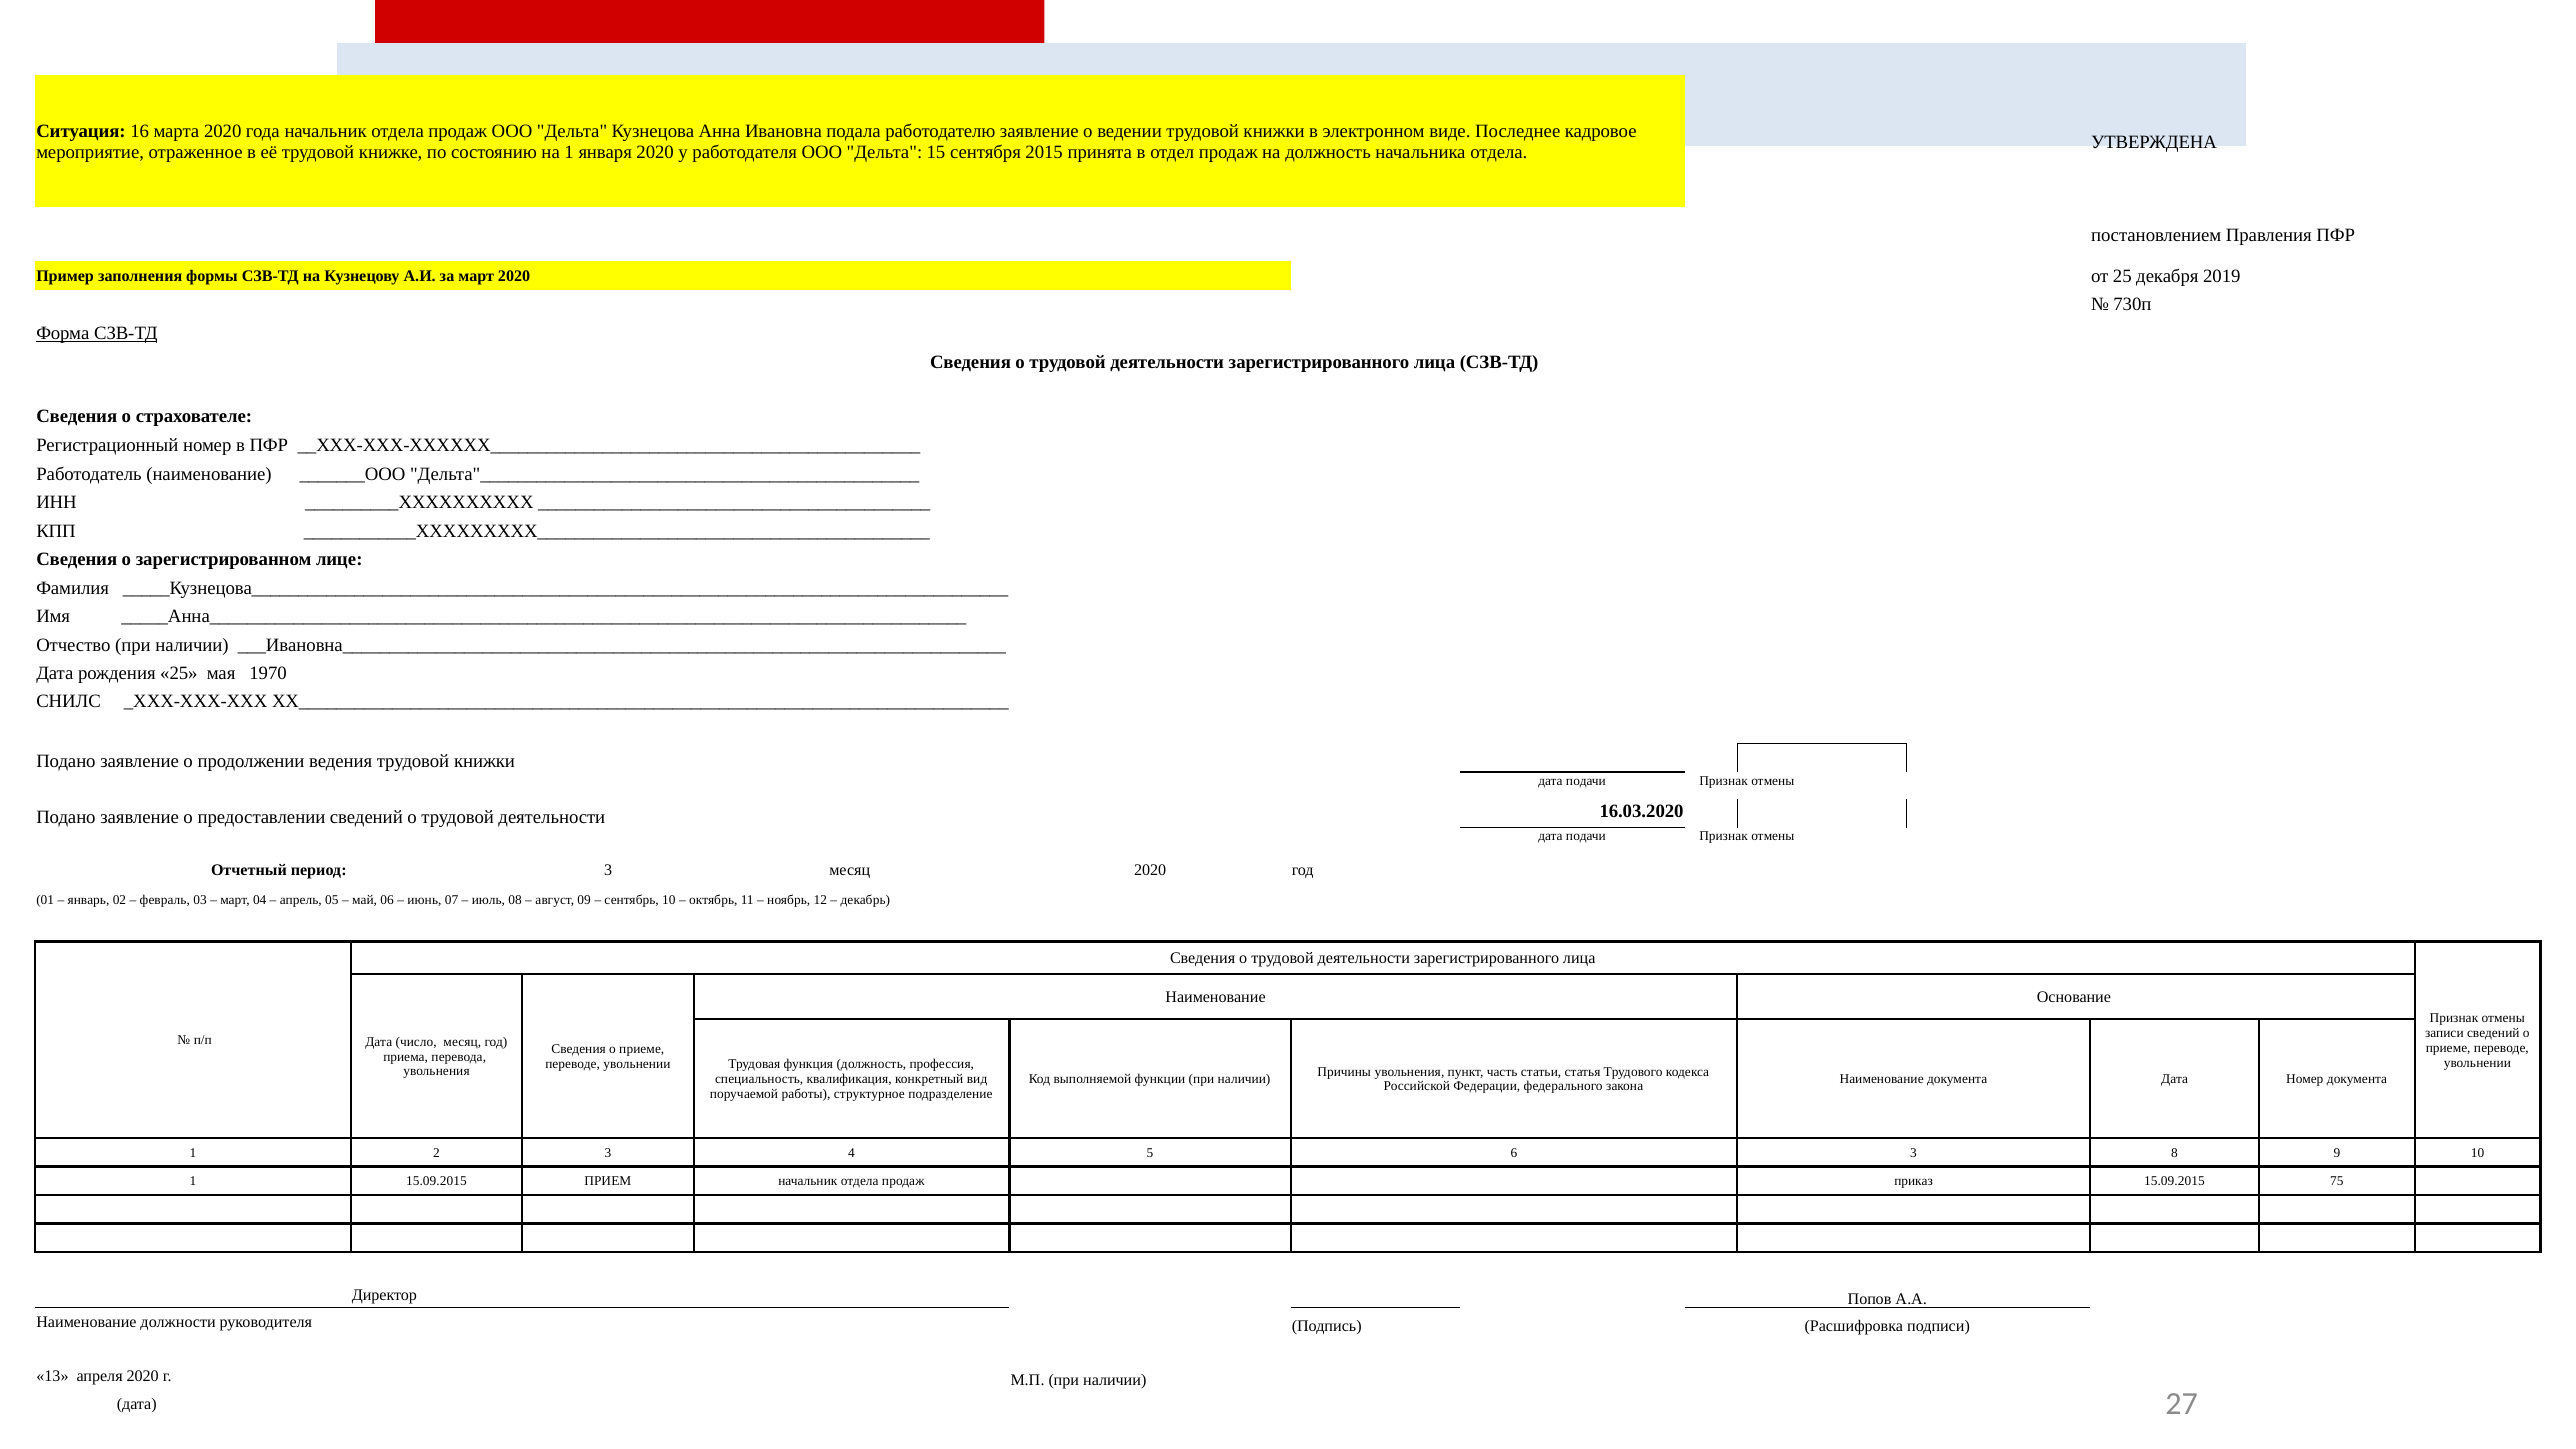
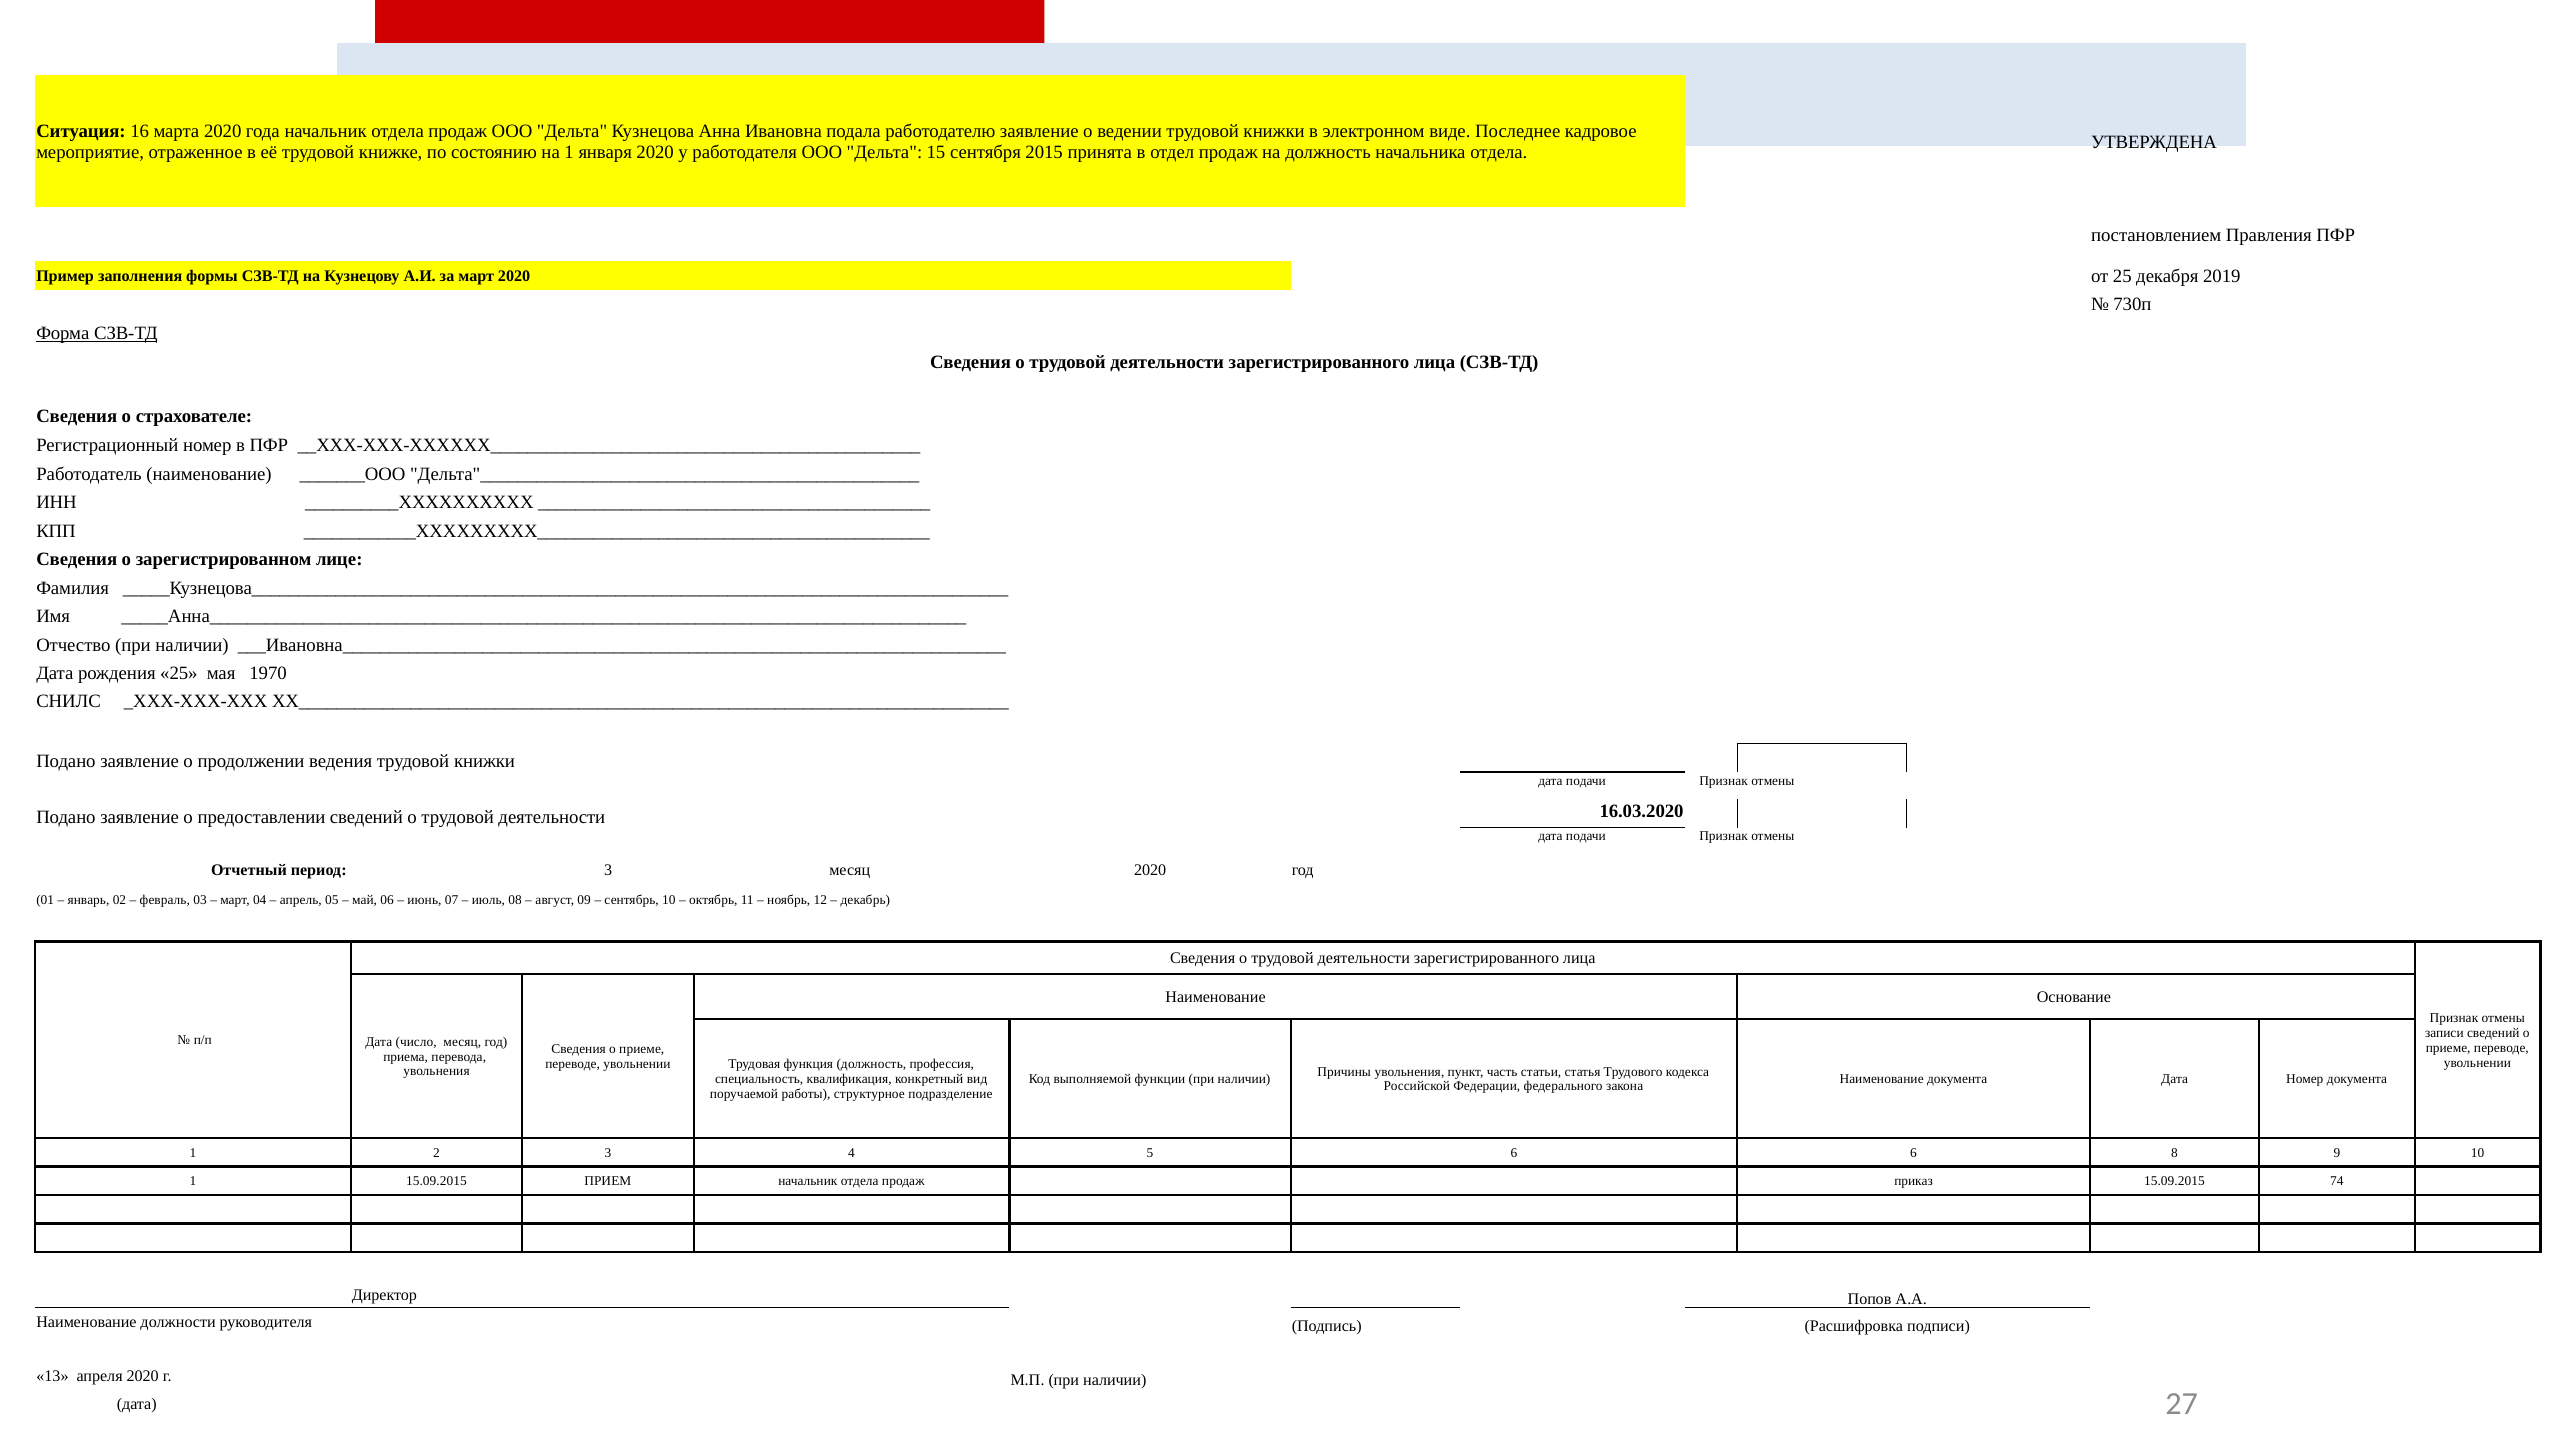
6 3: 3 -> 6
75: 75 -> 74
